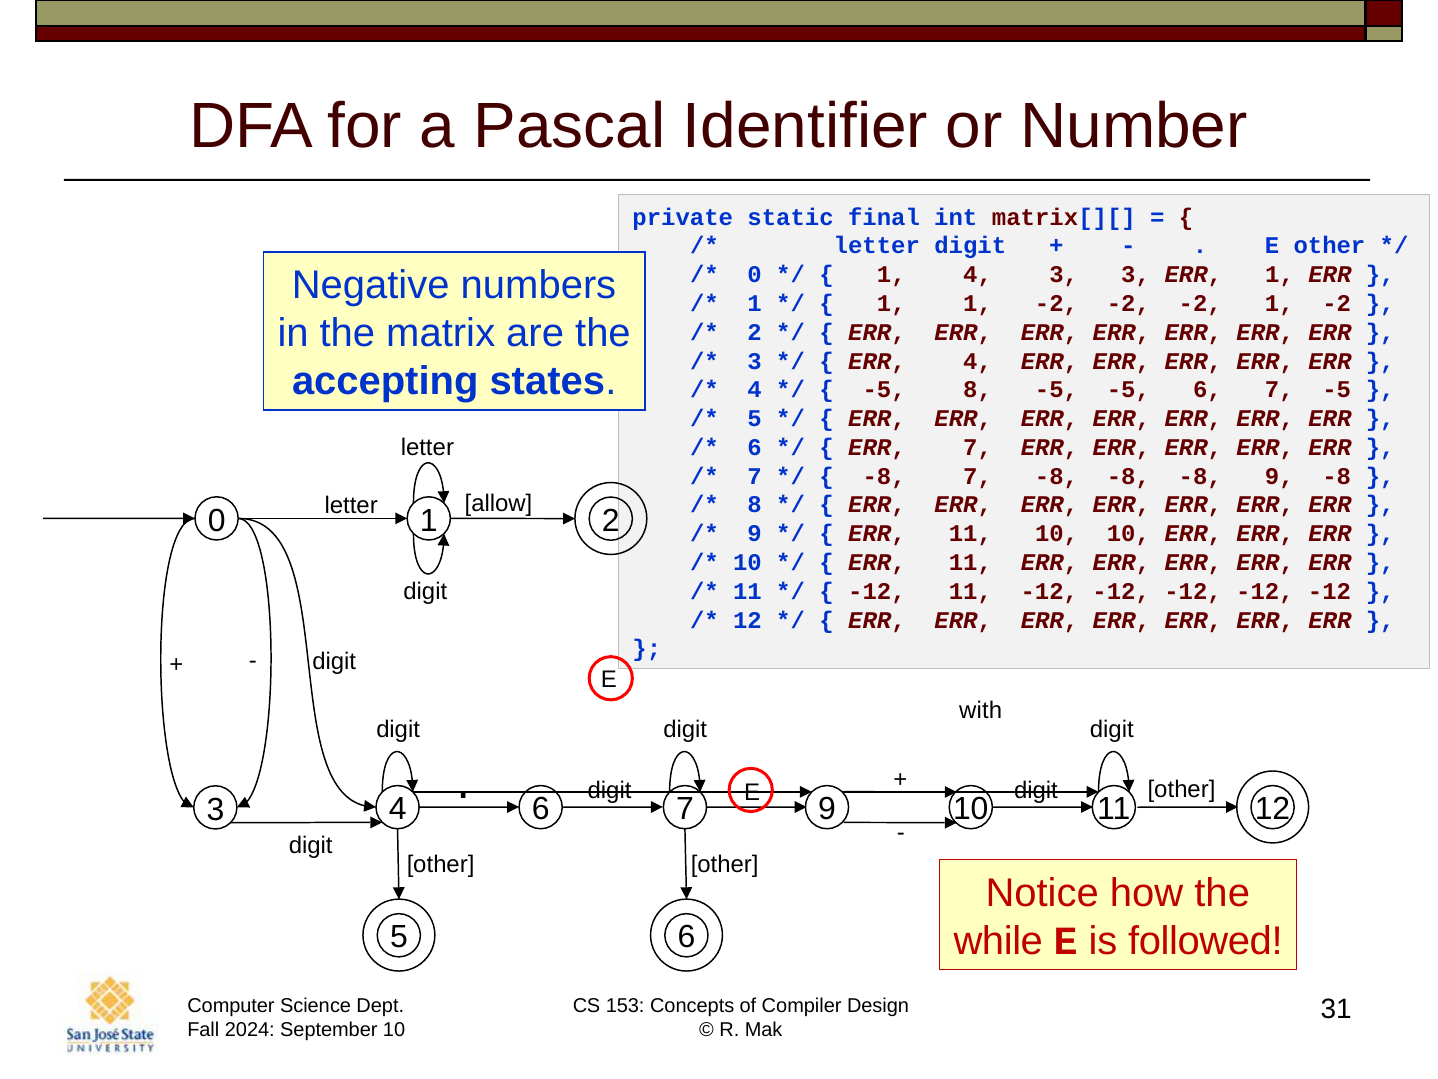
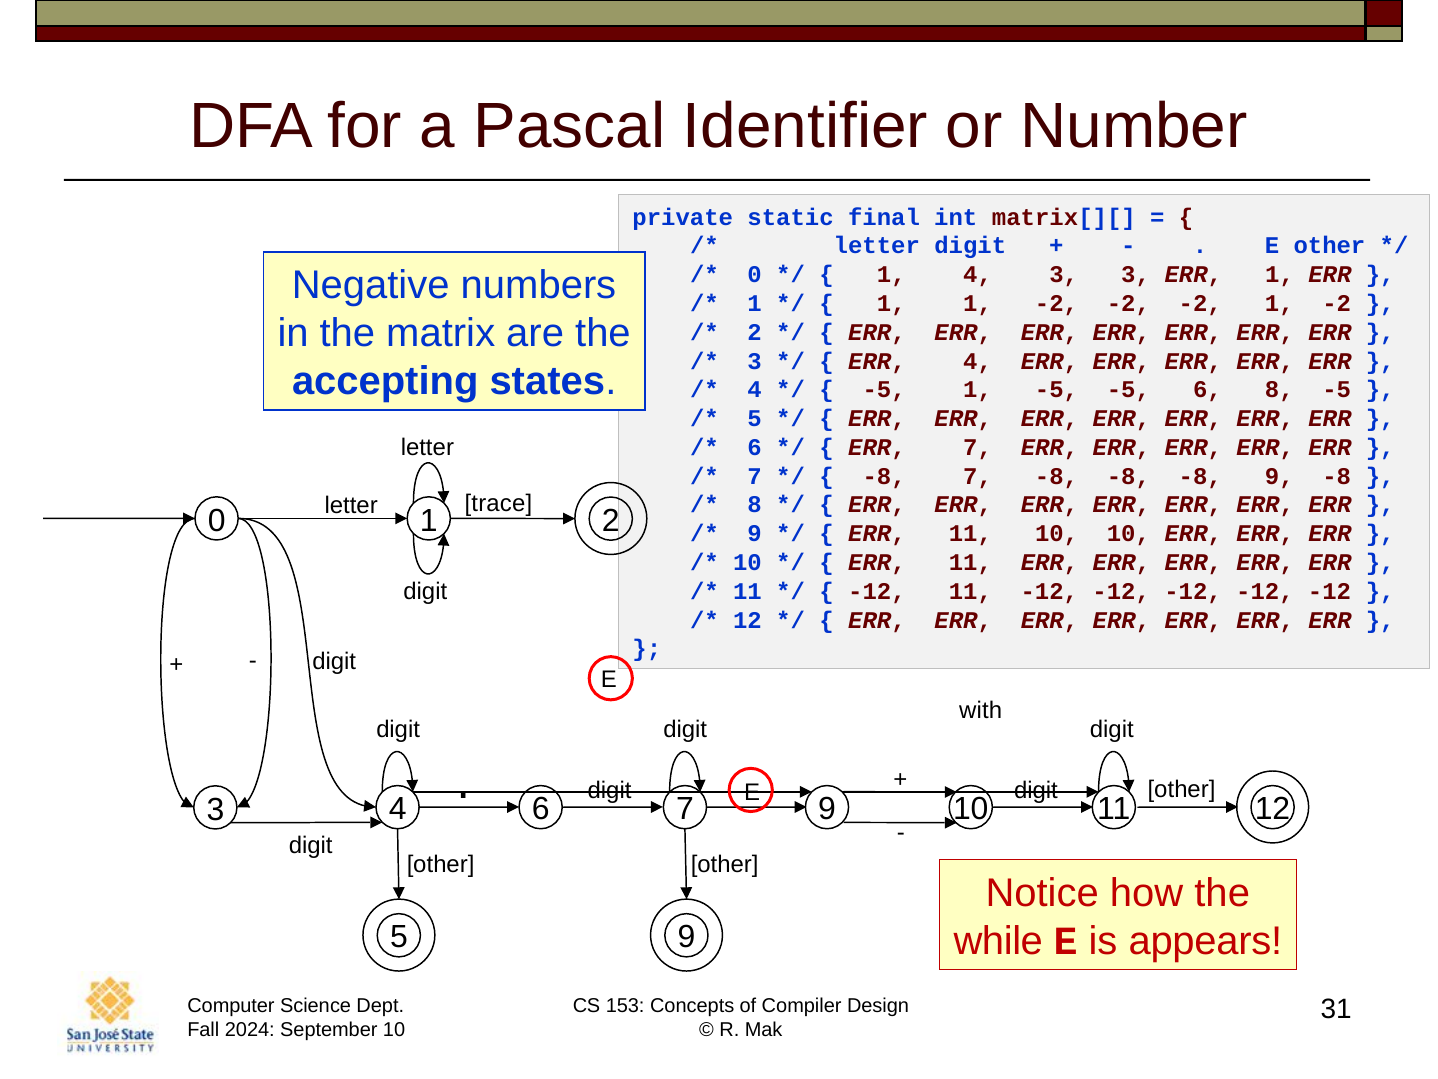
-5 8: 8 -> 1
6 7: 7 -> 8
allow: allow -> trace
5 6: 6 -> 9
followed: followed -> appears
